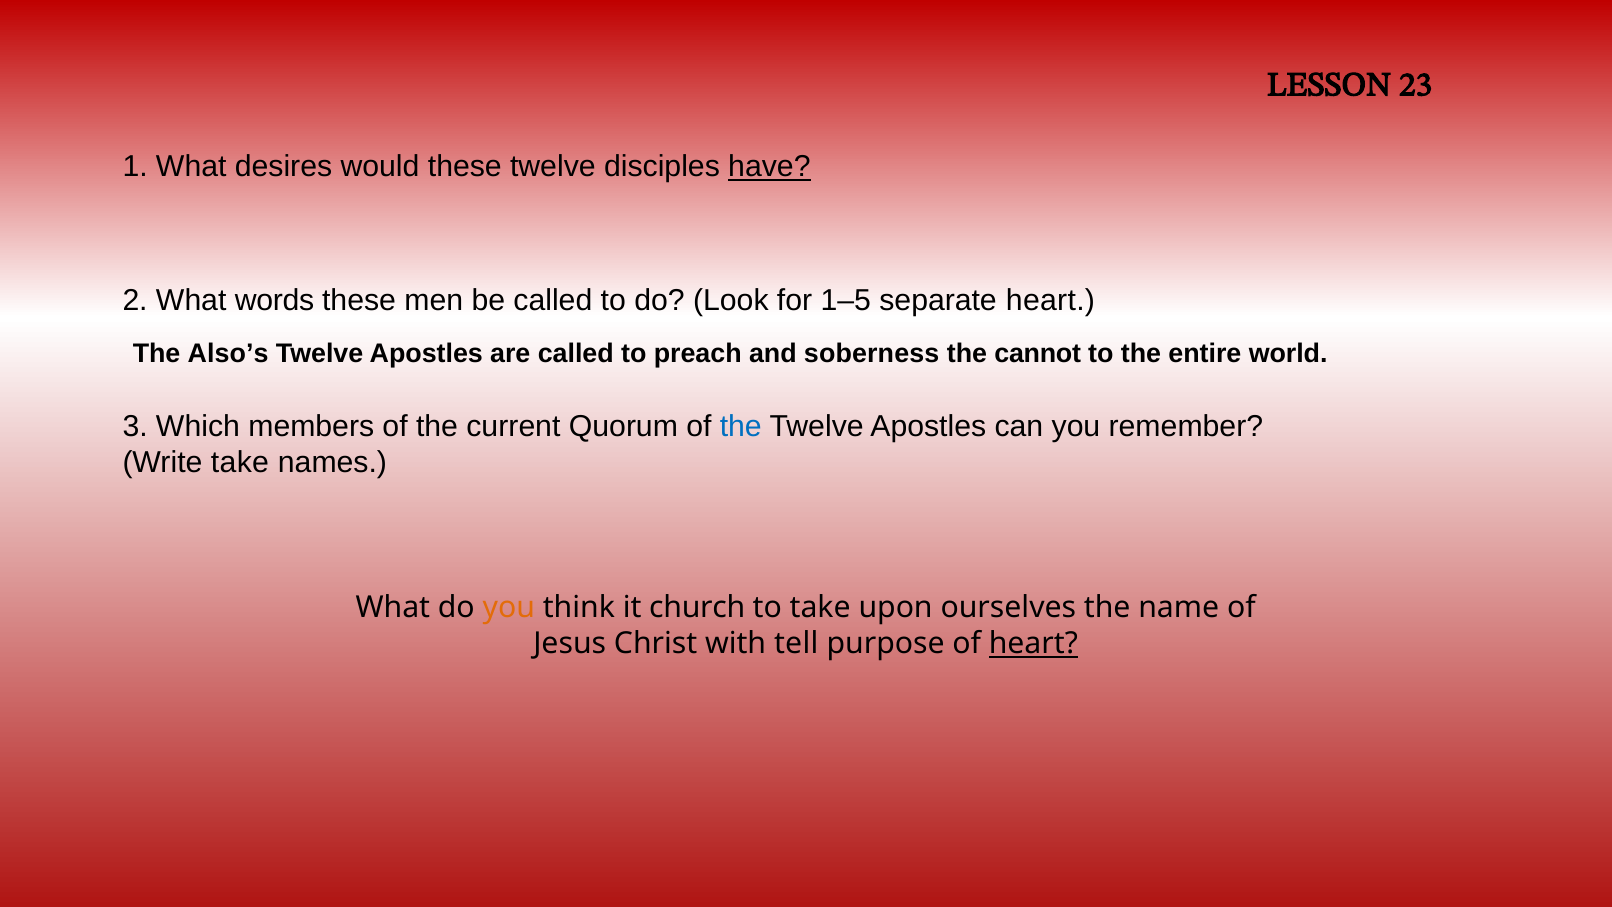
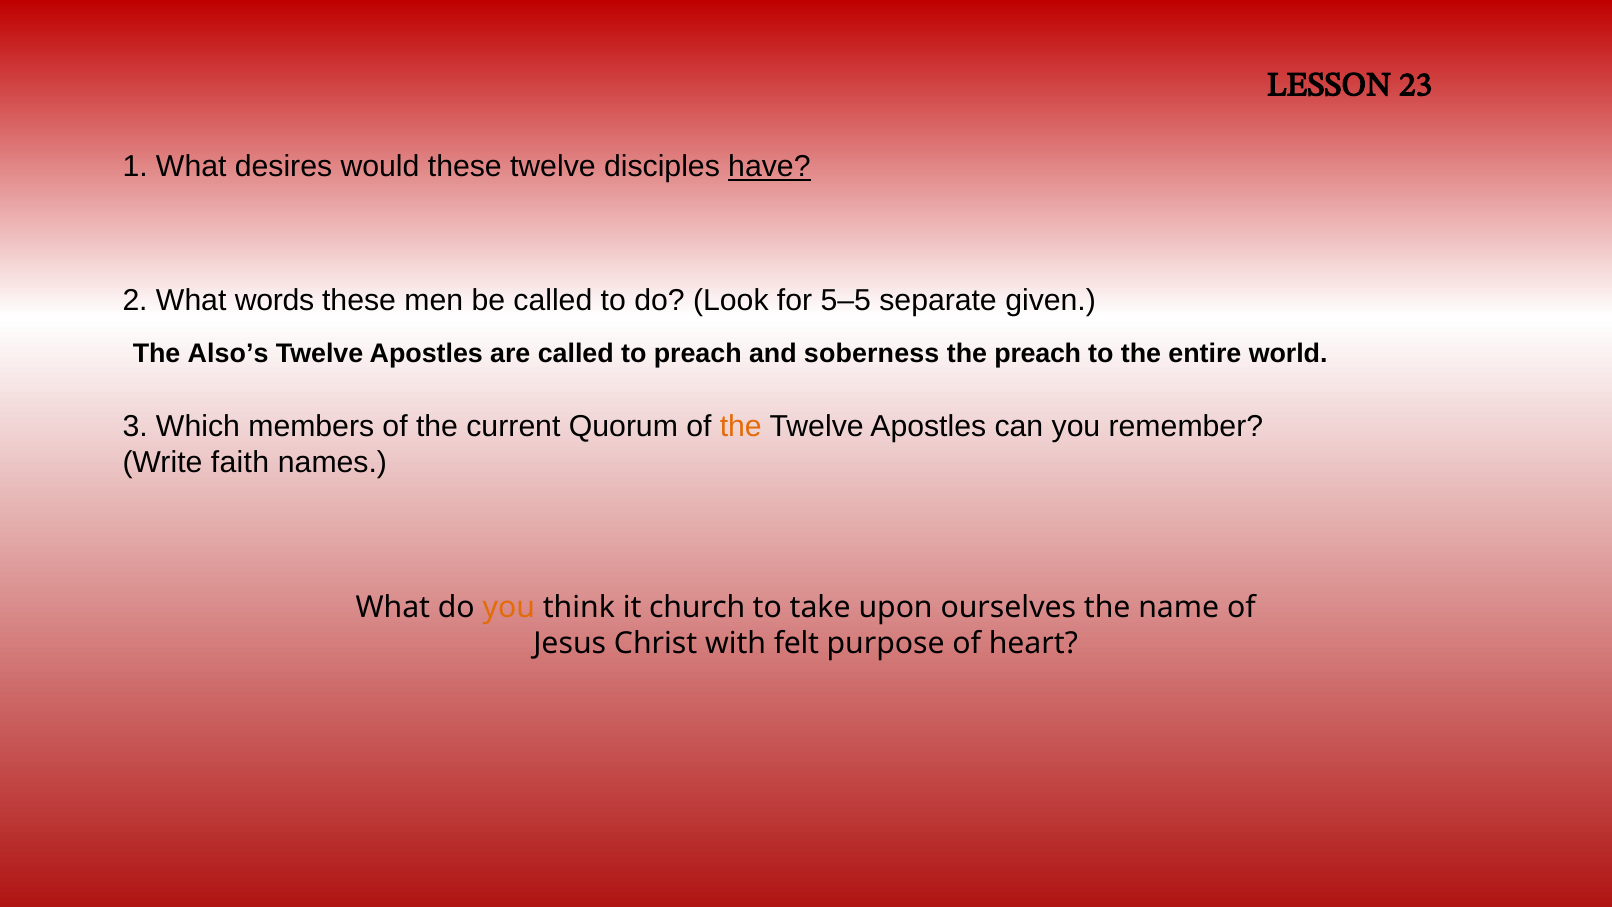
1–5: 1–5 -> 5–5
separate heart: heart -> given
the cannot: cannot -> preach
the at (741, 426) colour: blue -> orange
Write take: take -> faith
tell: tell -> felt
heart at (1033, 643) underline: present -> none
